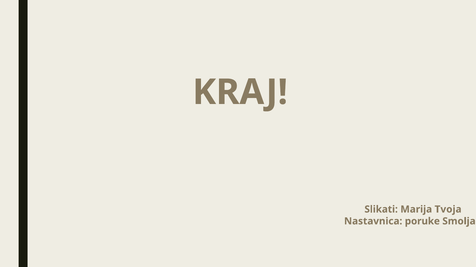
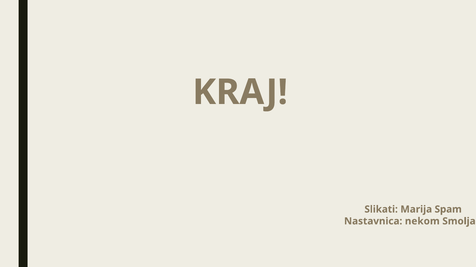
Tvoja: Tvoja -> Spam
poruke: poruke -> nekom
